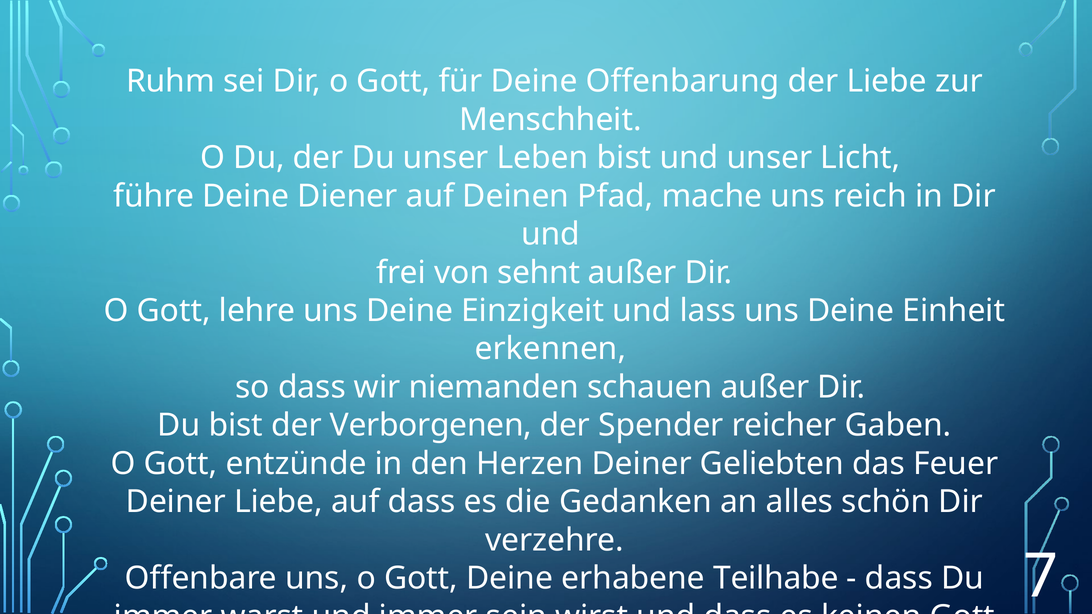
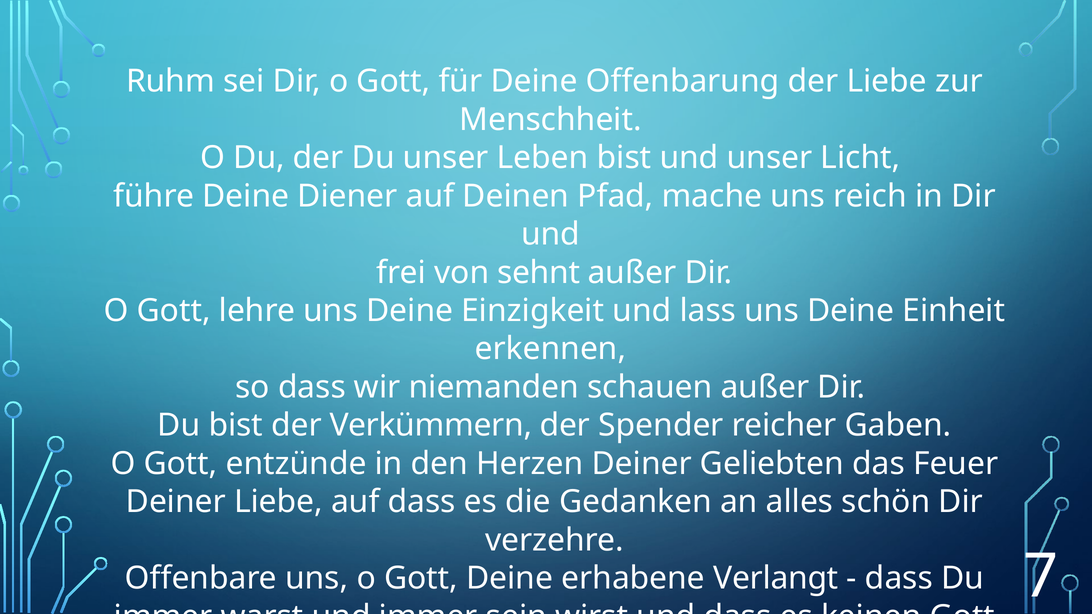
Verborgenen: Verborgenen -> Verkümmern
Teilhabe: Teilhabe -> Verlangt
